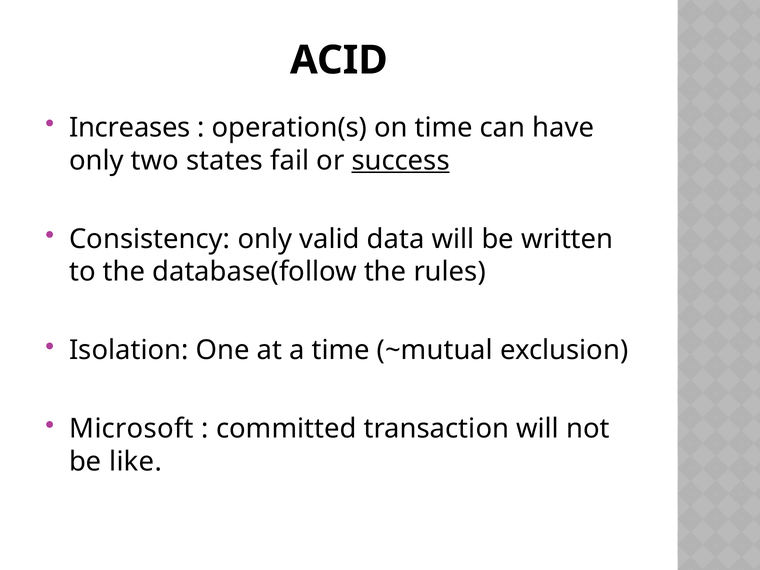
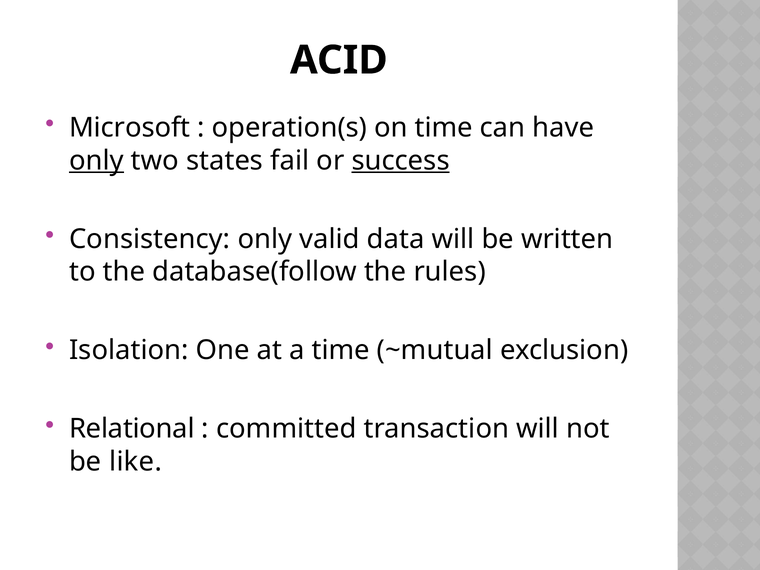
Increases: Increases -> Microsoft
only at (96, 160) underline: none -> present
Microsoft: Microsoft -> Relational
